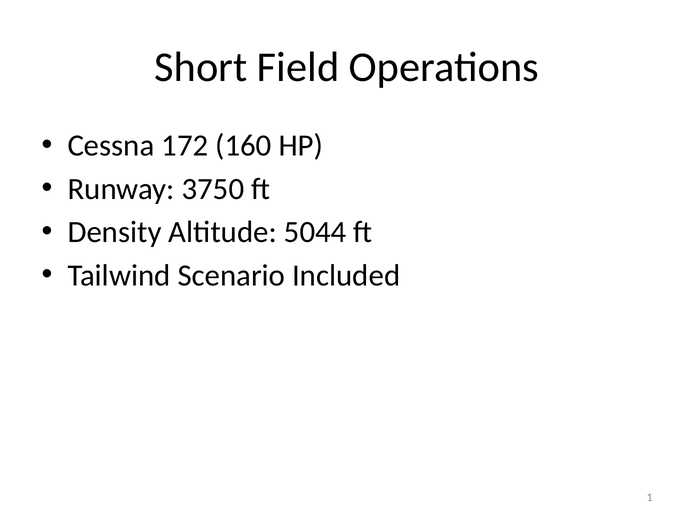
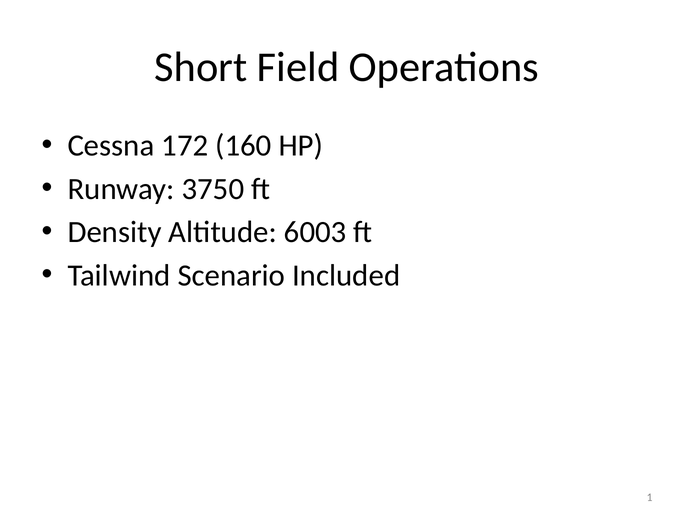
5044: 5044 -> 6003
